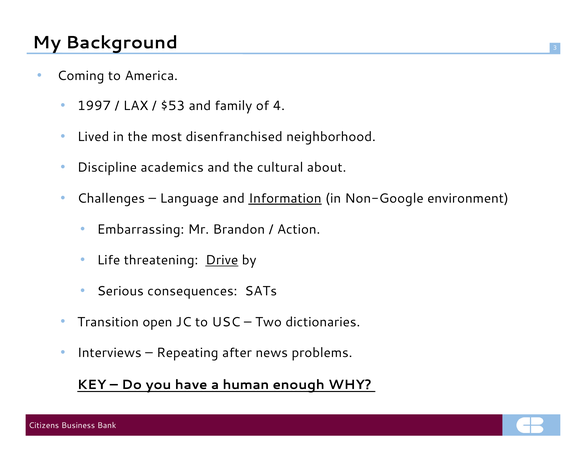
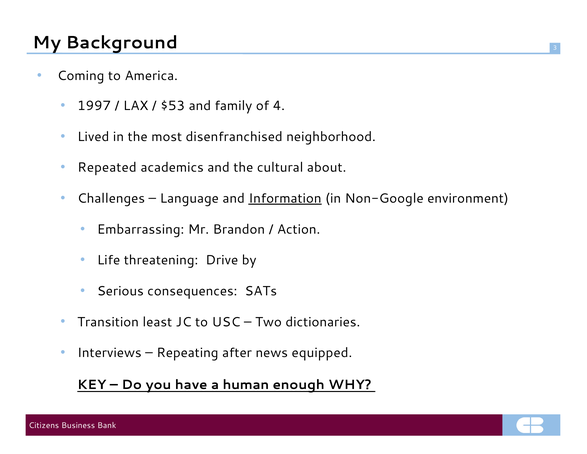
Discipline: Discipline -> Repeated
Drive underline: present -> none
open: open -> least
problems: problems -> equipped
